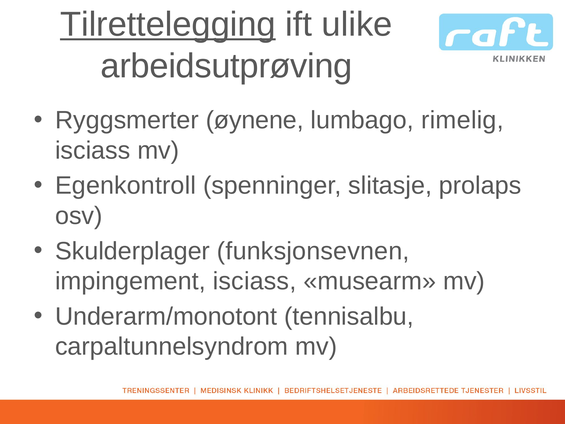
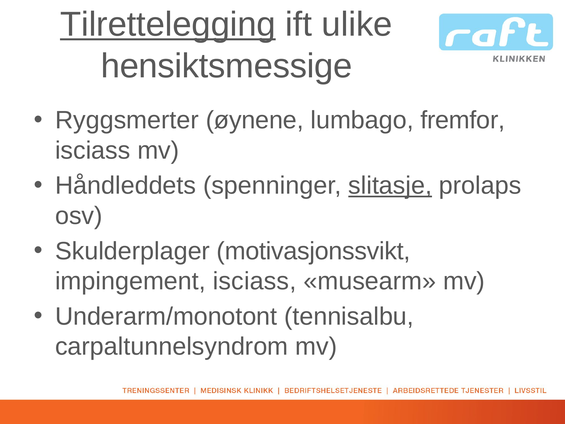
arbeidsutprøving: arbeidsutprøving -> hensiktsmessige
rimelig: rimelig -> fremfor
Egenkontroll: Egenkontroll -> Håndleddets
slitasje underline: none -> present
funksjonsevnen: funksjonsevnen -> motivasjonssvikt
